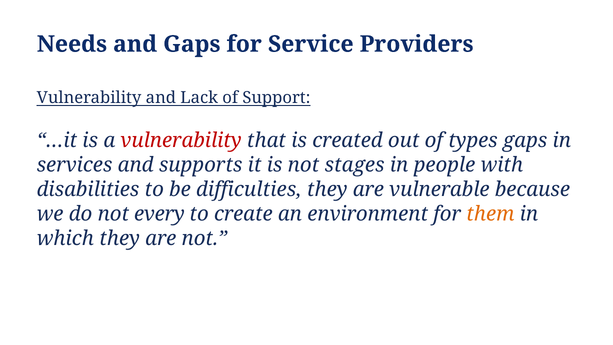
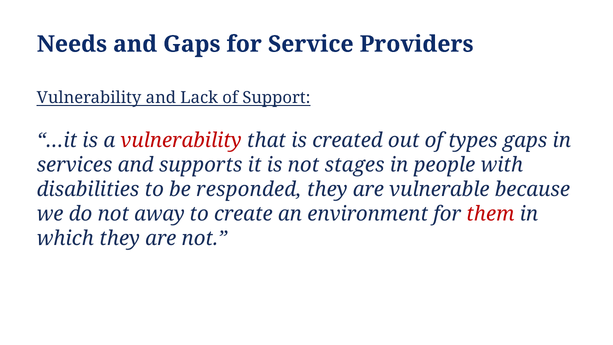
difficulties: difficulties -> responded
every: every -> away
them colour: orange -> red
